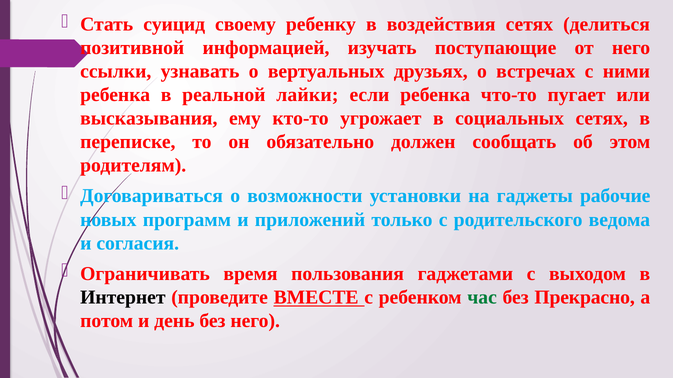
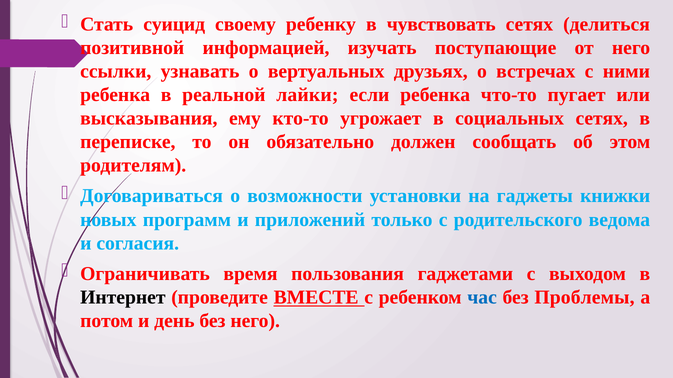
воздействия: воздействия -> чувствовать
рабочие: рабочие -> книжки
час colour: green -> blue
Прекрасно: Прекрасно -> Проблемы
